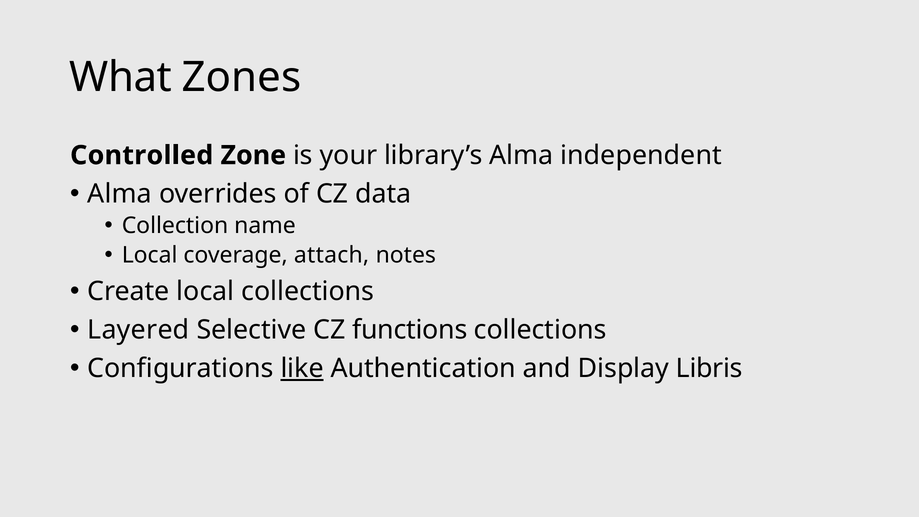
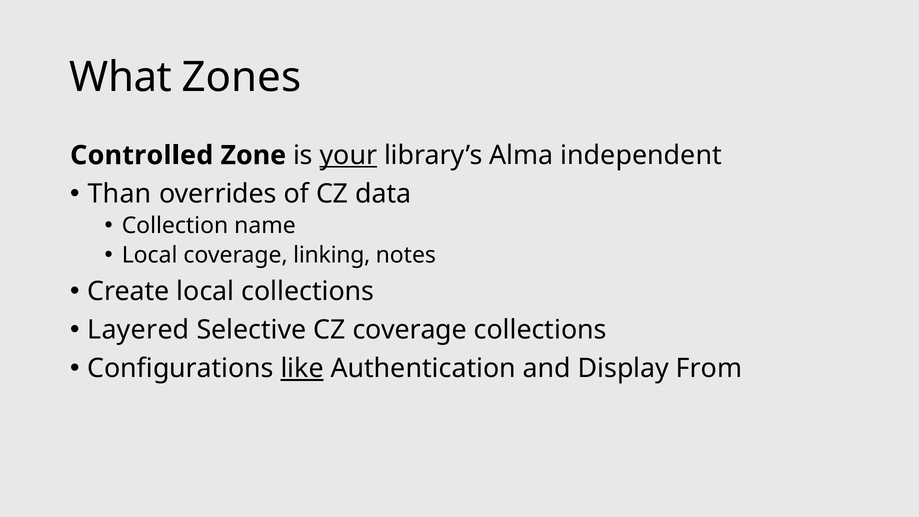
your underline: none -> present
Alma at (120, 194): Alma -> Than
attach: attach -> linking
CZ functions: functions -> coverage
Libris: Libris -> From
